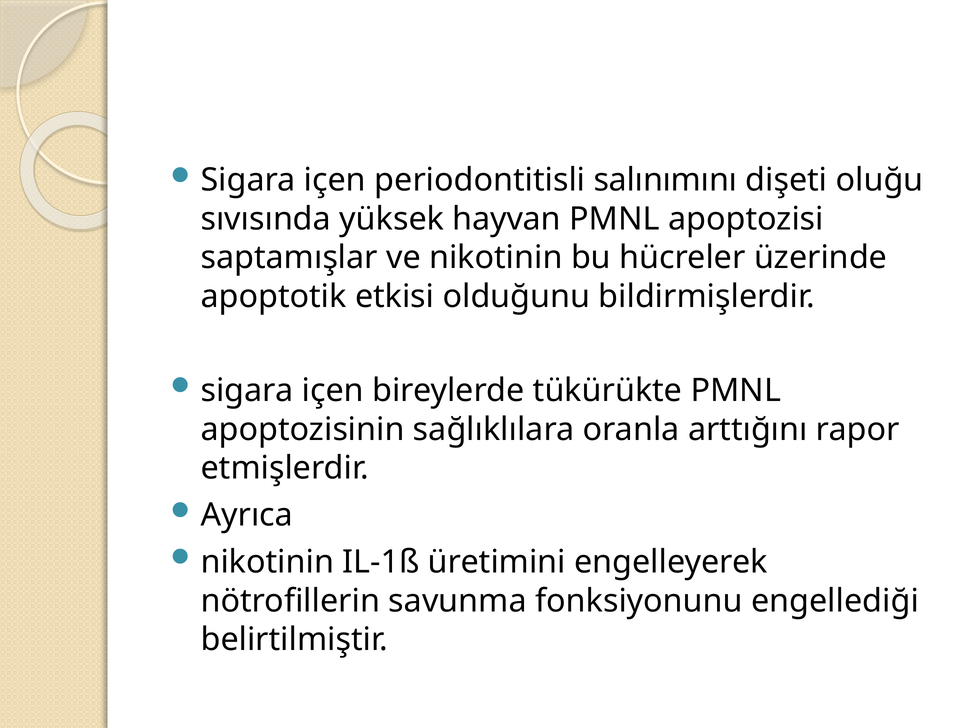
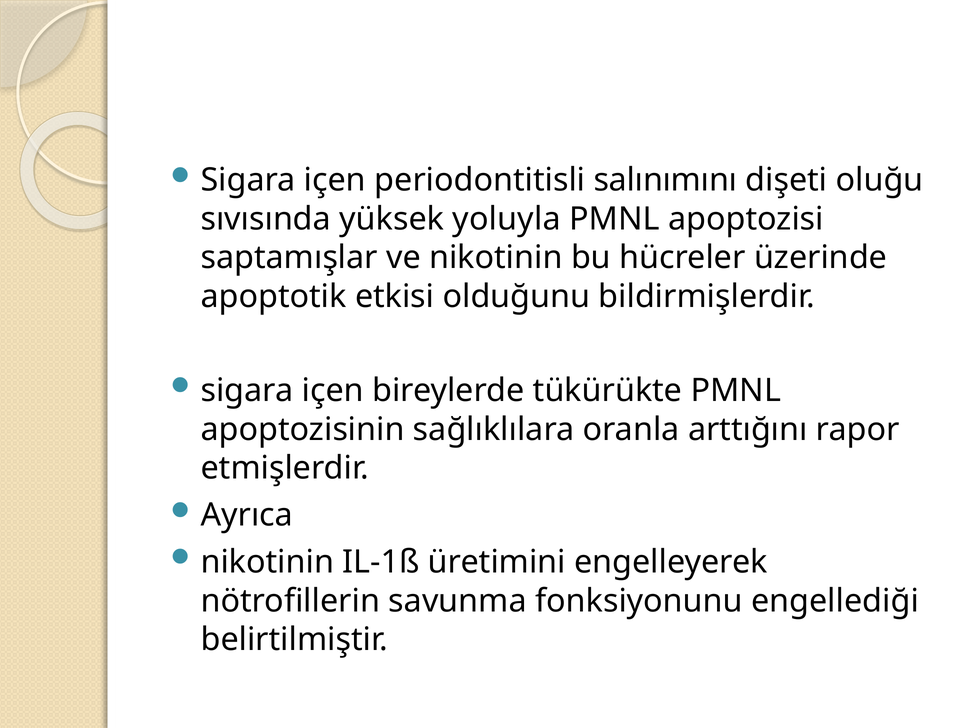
hayvan: hayvan -> yoluyla
